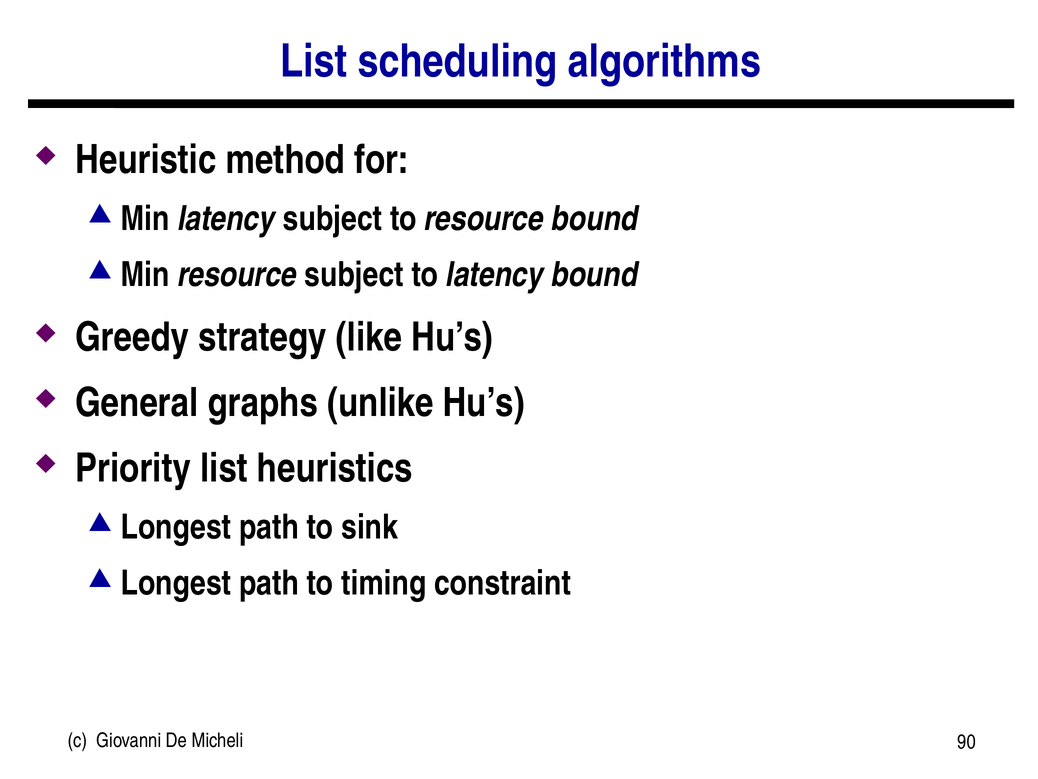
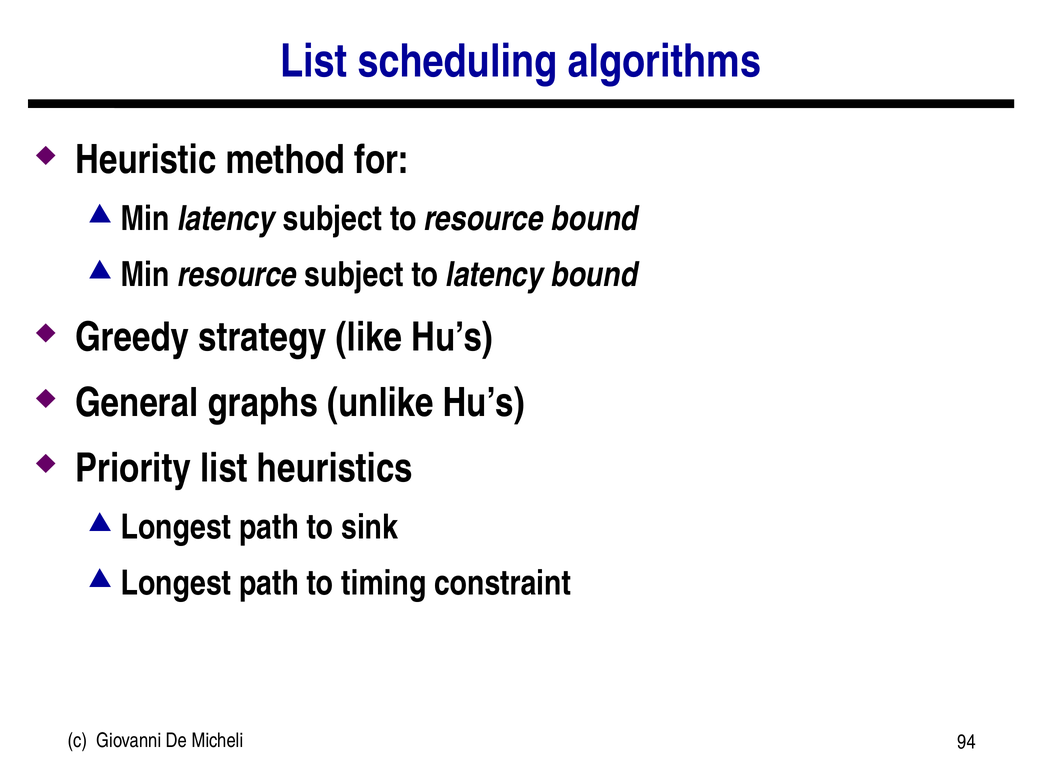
90: 90 -> 94
